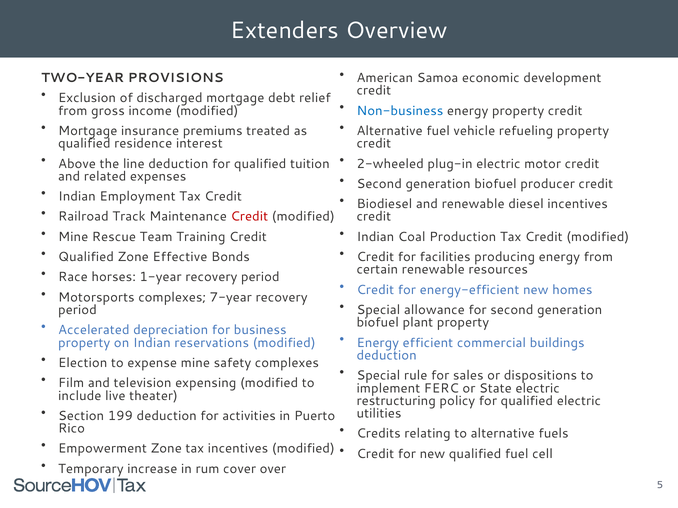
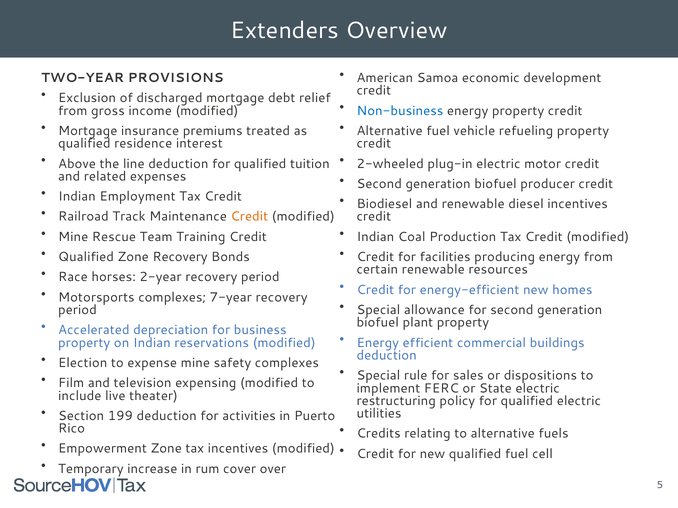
Credit at (249, 217) colour: red -> orange
Zone Effective: Effective -> Recovery
1-year: 1-year -> 2-year
